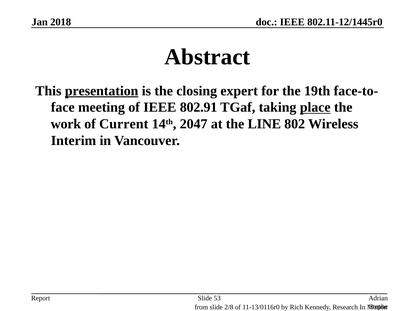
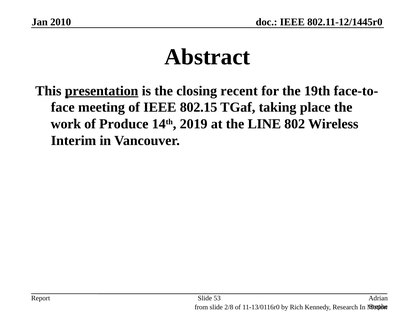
2018: 2018 -> 2010
expert: expert -> recent
802.91: 802.91 -> 802.15
place underline: present -> none
Current: Current -> Produce
2047: 2047 -> 2019
